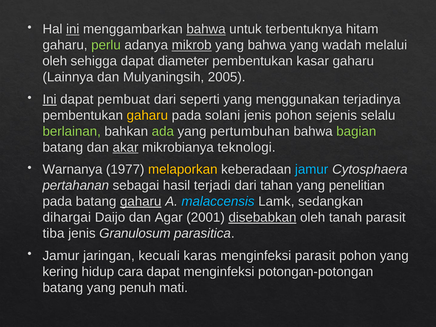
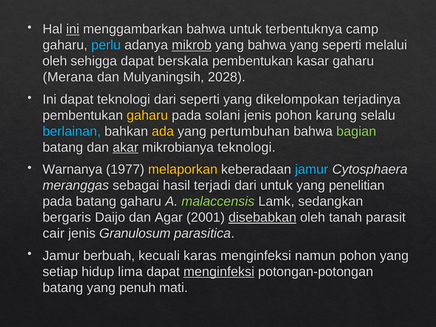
bahwa at (206, 29) underline: present -> none
hitam: hitam -> camp
perlu colour: light green -> light blue
yang wadah: wadah -> seperti
diameter: diameter -> berskala
Lainnya: Lainnya -> Merana
2005: 2005 -> 2028
Ini at (50, 99) underline: present -> none
dapat pembuat: pembuat -> teknologi
menggunakan: menggunakan -> dikelompokan
sejenis: sejenis -> karung
berlainan colour: light green -> light blue
ada colour: light green -> yellow
pertahanan: pertahanan -> meranggas
dari tahan: tahan -> untuk
gaharu at (141, 201) underline: present -> none
malaccensis colour: light blue -> light green
dihargai: dihargai -> bergaris
tiba: tiba -> cair
jaringan: jaringan -> berbuah
menginfeksi parasit: parasit -> namun
kering: kering -> setiap
cara: cara -> lima
menginfeksi at (219, 272) underline: none -> present
